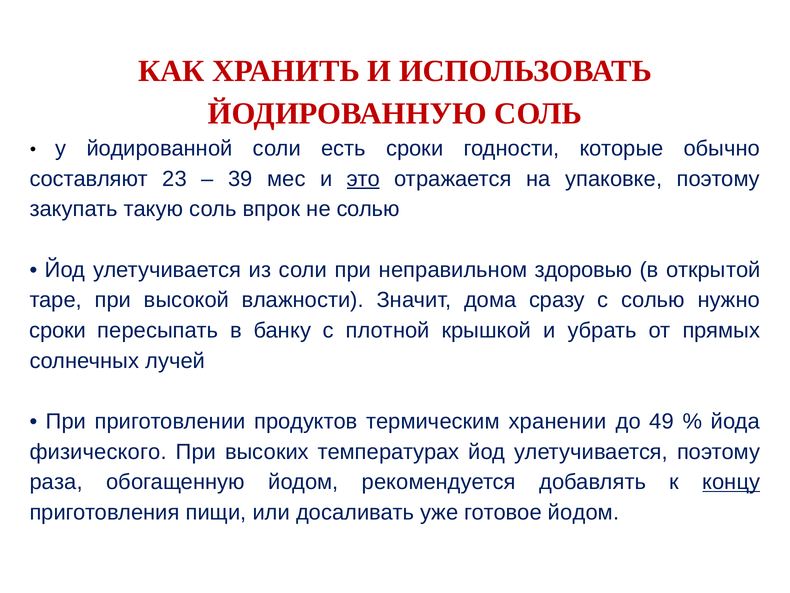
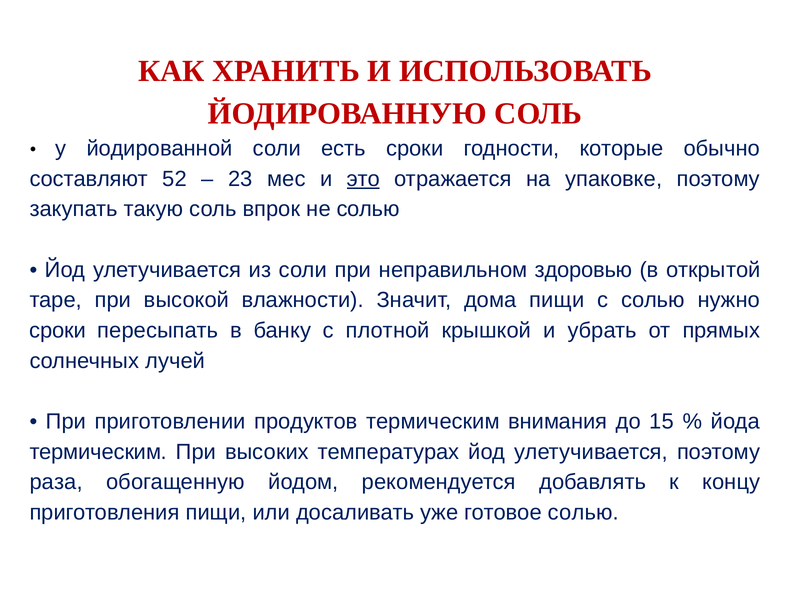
23: 23 -> 52
39: 39 -> 23
дома сразу: сразу -> пищи
хранении: хранении -> внимания
49: 49 -> 15
физического at (98, 451): физического -> термическим
концу underline: present -> none
готовое йодом: йодом -> солью
